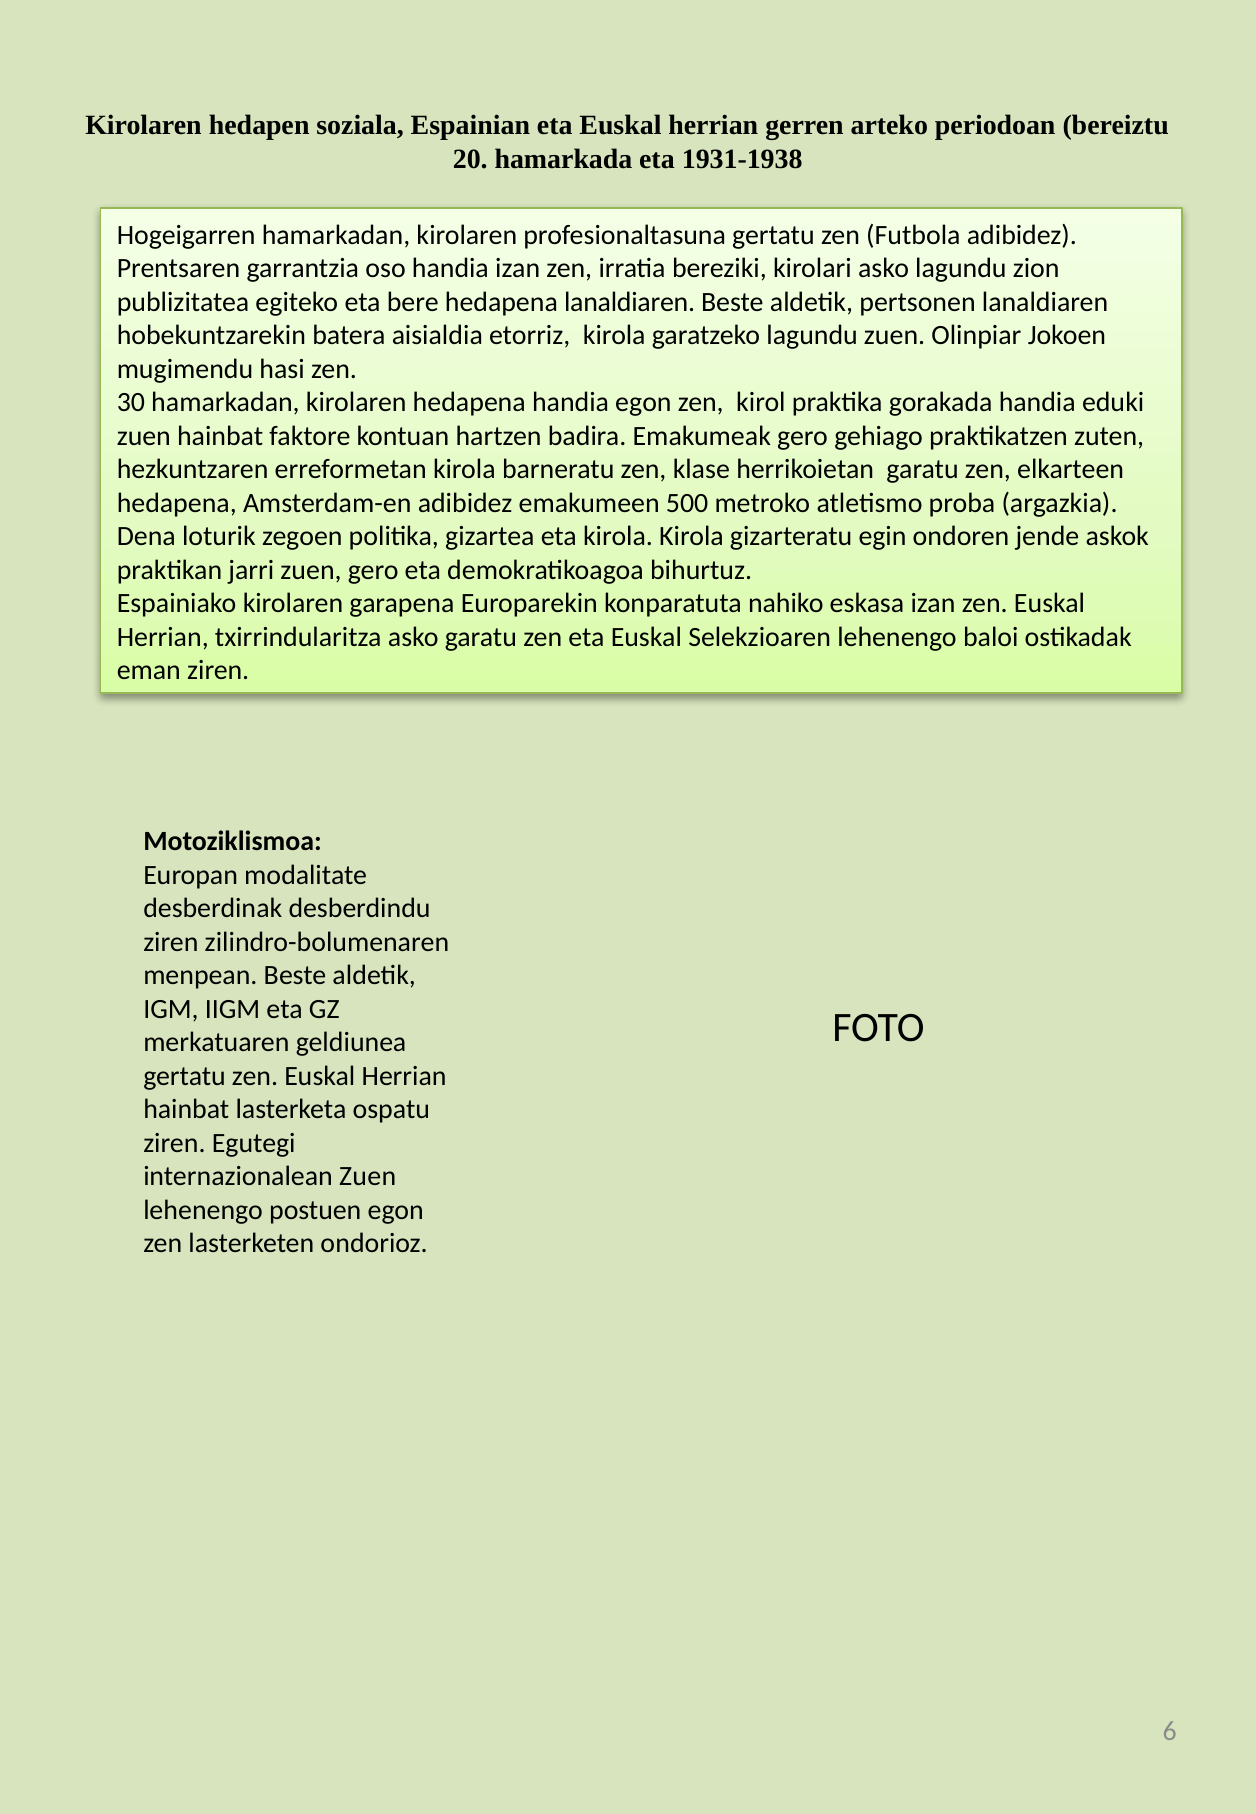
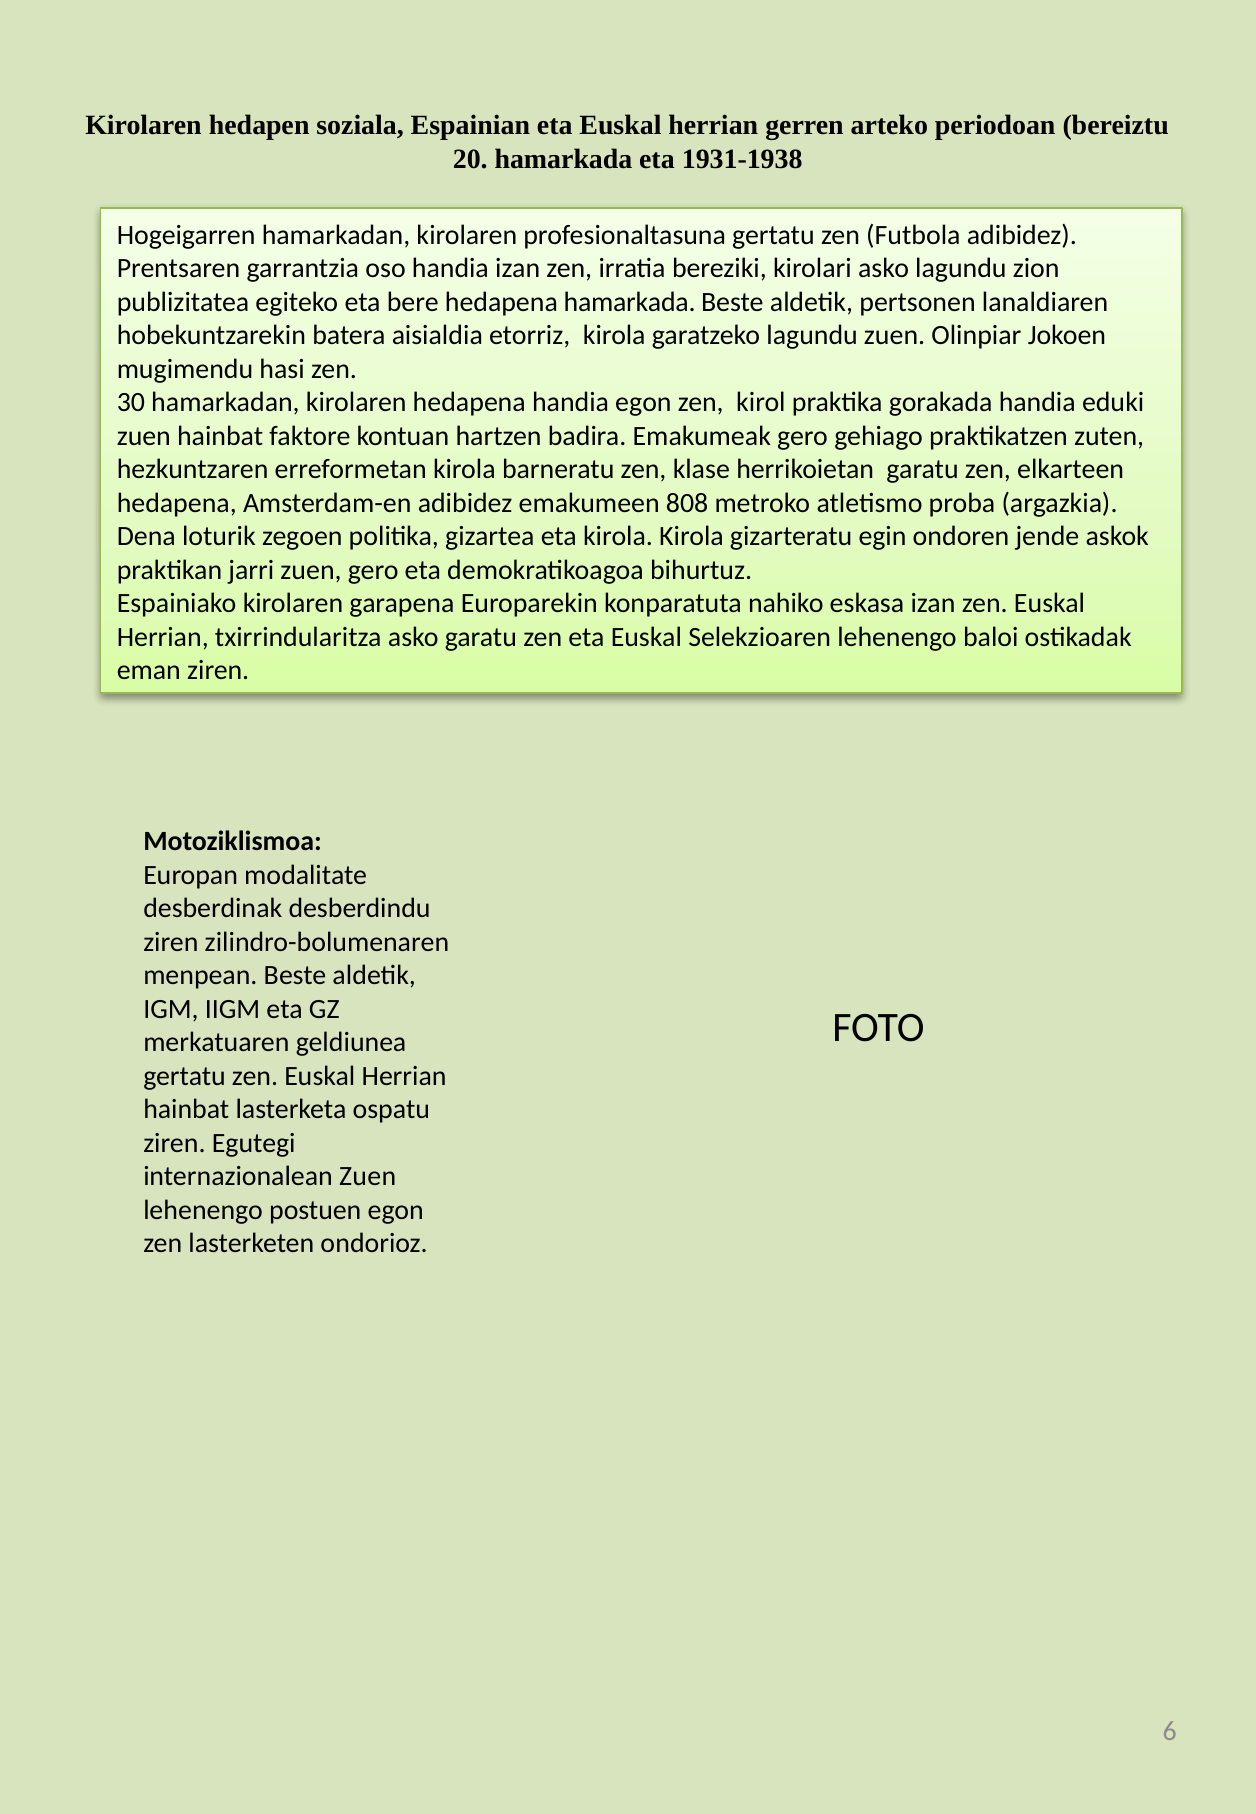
hedapena lanaldiaren: lanaldiaren -> hamarkada
500: 500 -> 808
